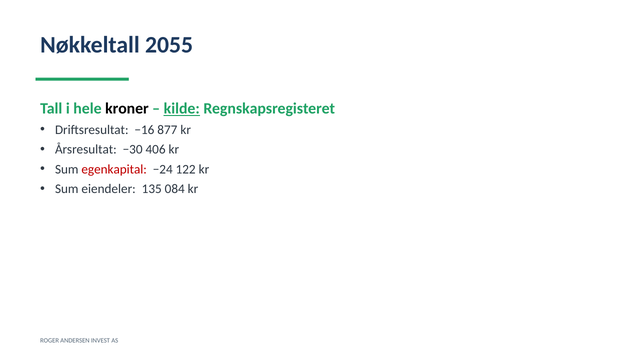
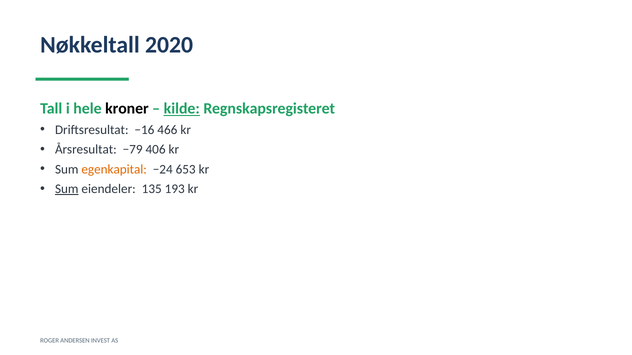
2055: 2055 -> 2020
877: 877 -> 466
−30: −30 -> −79
egenkapital colour: red -> orange
122: 122 -> 653
Sum at (67, 189) underline: none -> present
084: 084 -> 193
